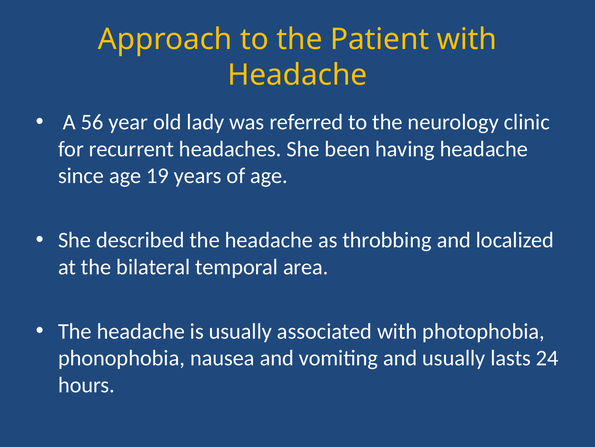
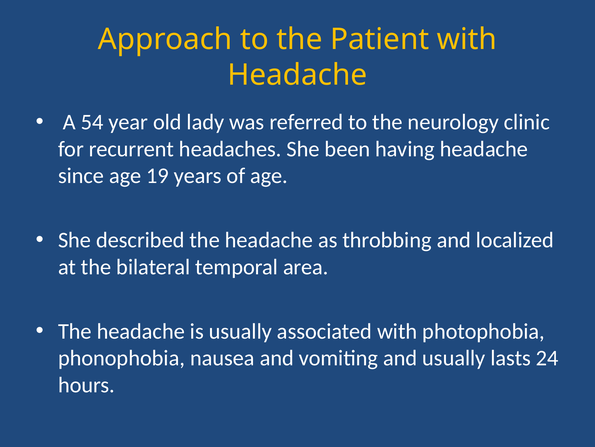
56: 56 -> 54
